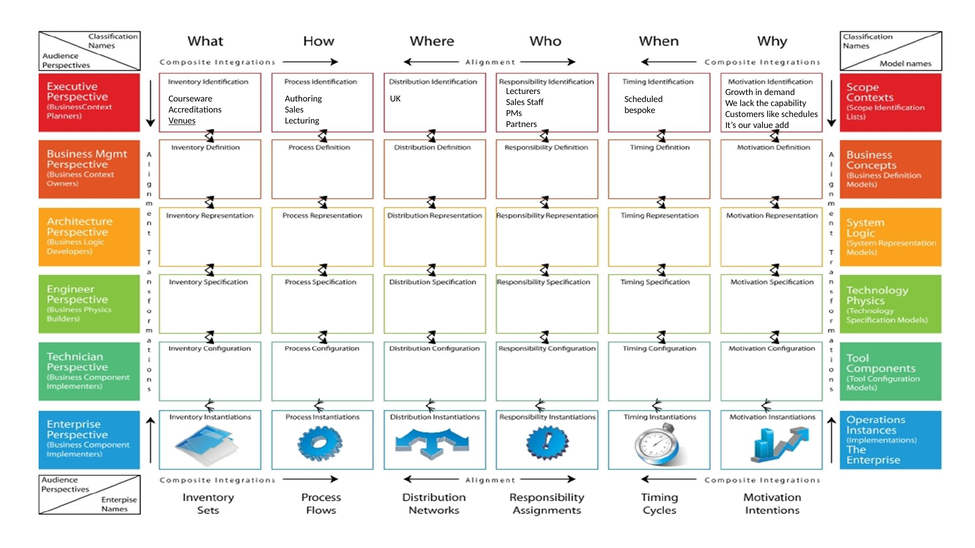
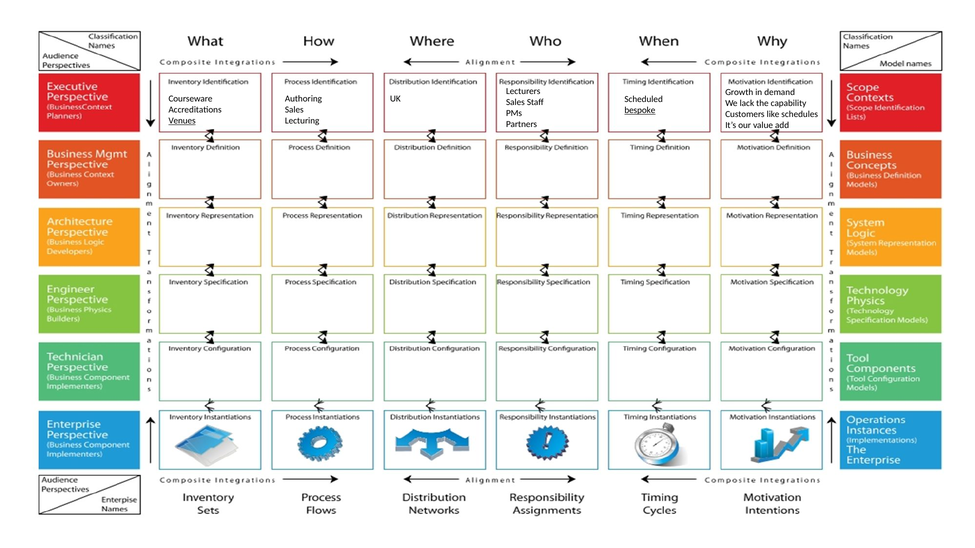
bespoke underline: none -> present
